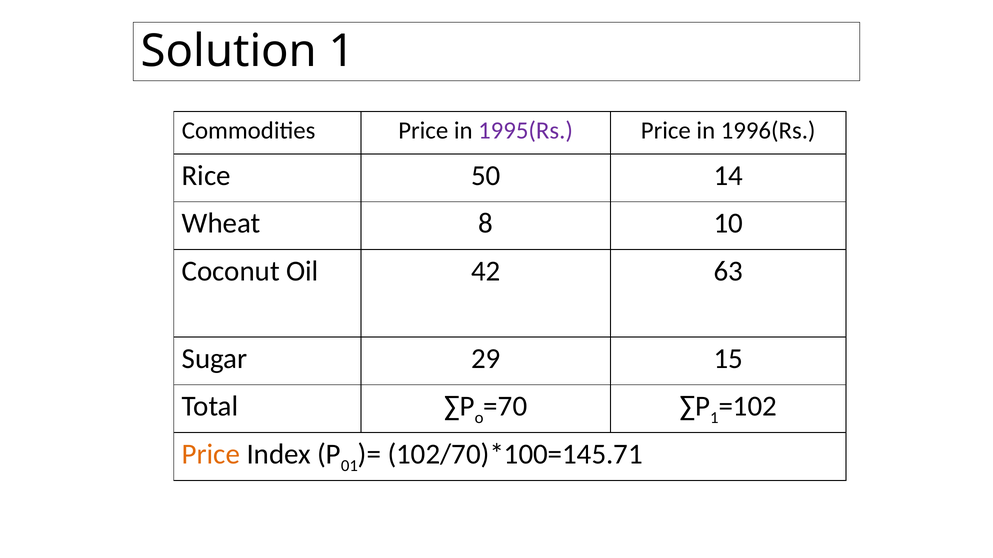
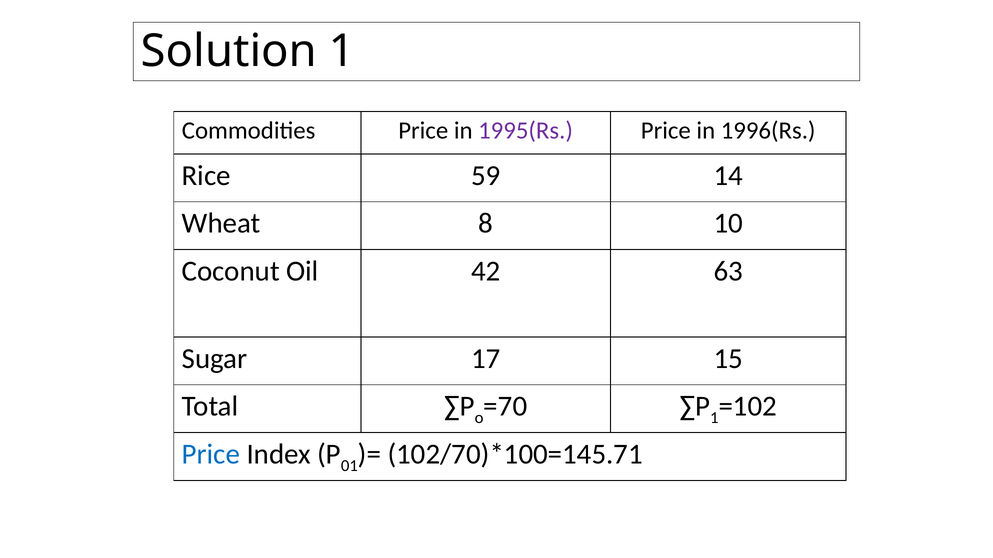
50: 50 -> 59
29: 29 -> 17
Price at (211, 455) colour: orange -> blue
